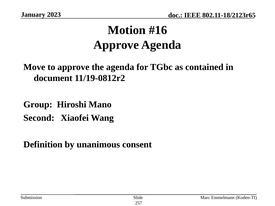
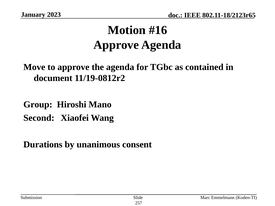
Definition: Definition -> Durations
